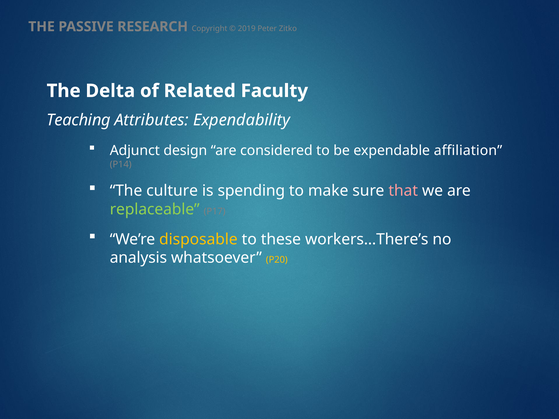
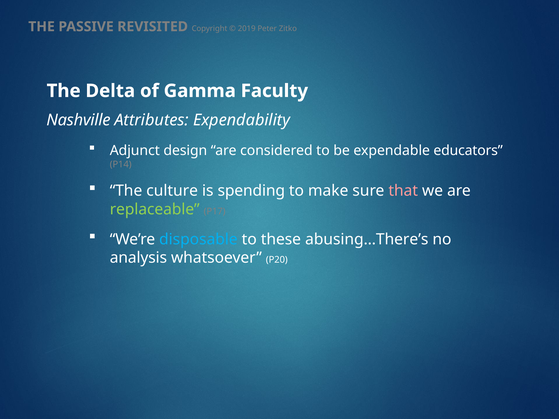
RESEARCH: RESEARCH -> REVISITED
Related: Related -> Gamma
Teaching: Teaching -> Nashville
affiliation: affiliation -> educators
disposable colour: yellow -> light blue
workers…There’s: workers…There’s -> abusing…There’s
P20 colour: yellow -> white
